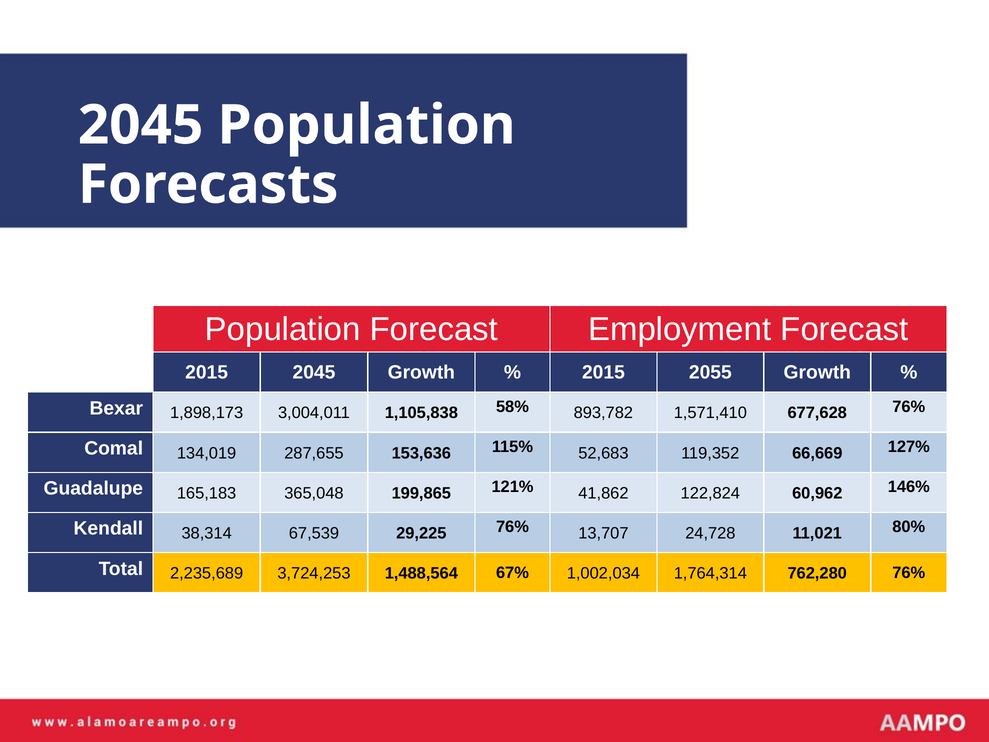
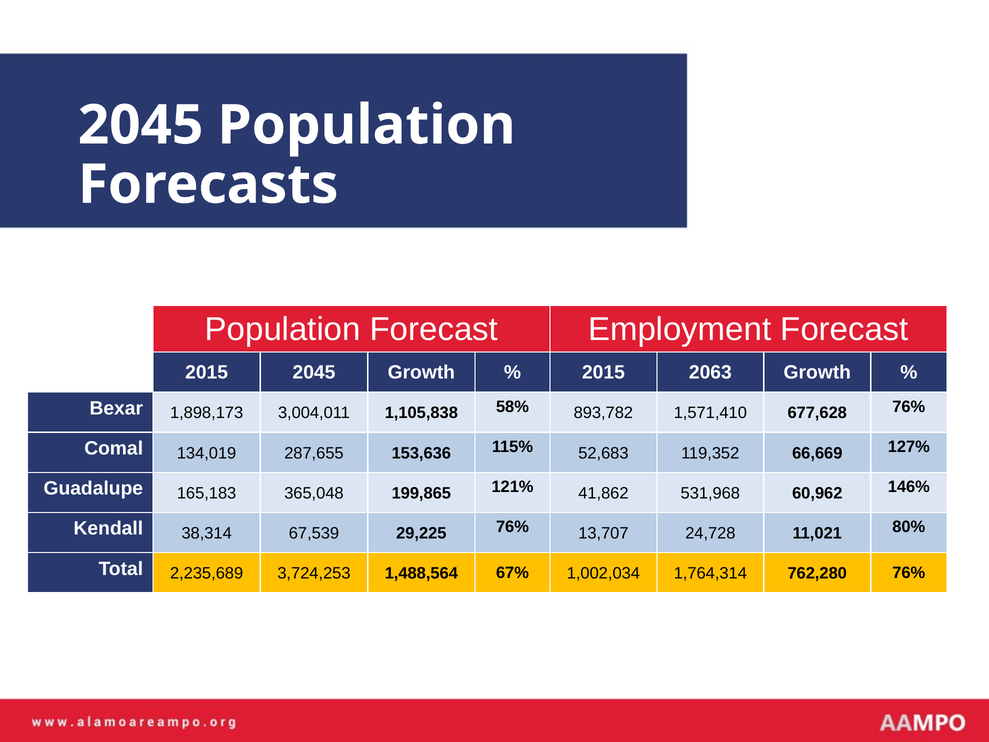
2055: 2055 -> 2063
122,824: 122,824 -> 531,968
